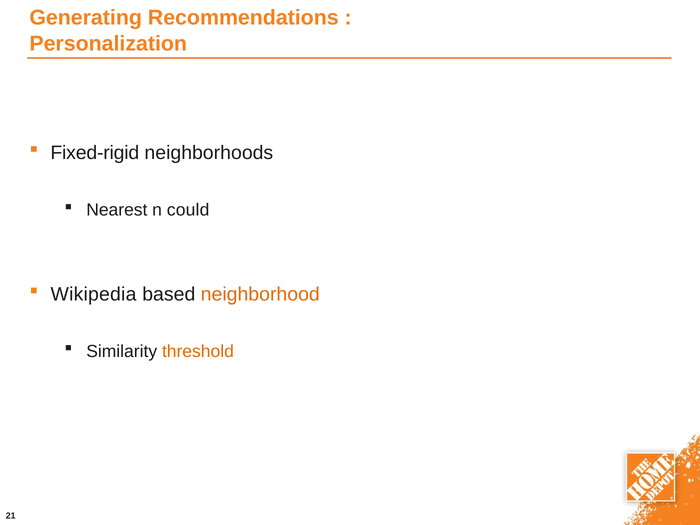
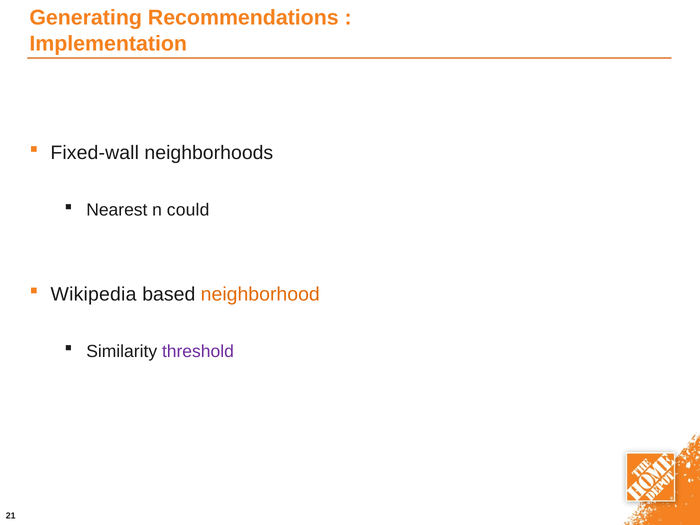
Personalization: Personalization -> Implementation
Fixed-rigid: Fixed-rigid -> Fixed-wall
threshold colour: orange -> purple
